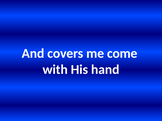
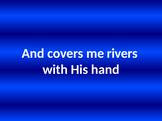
come: come -> rivers
